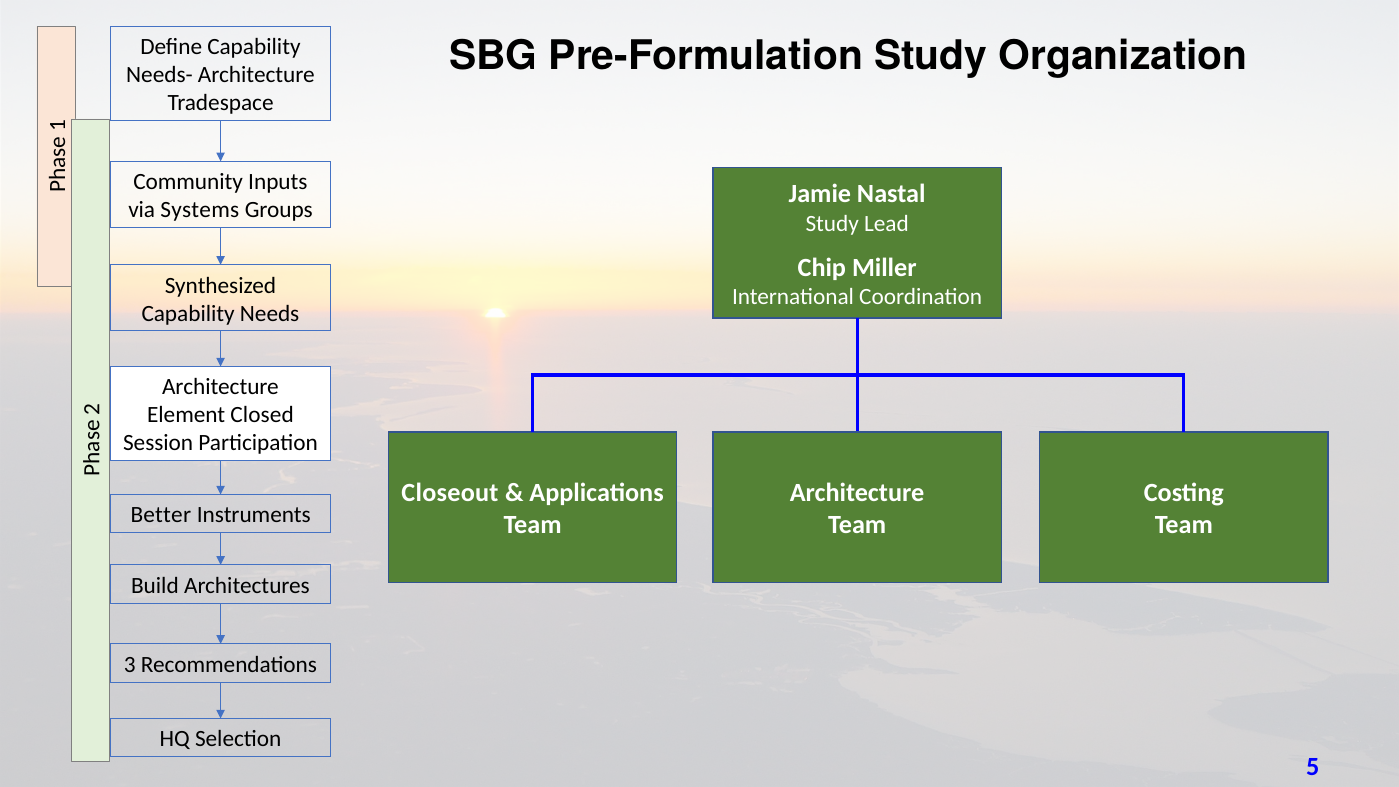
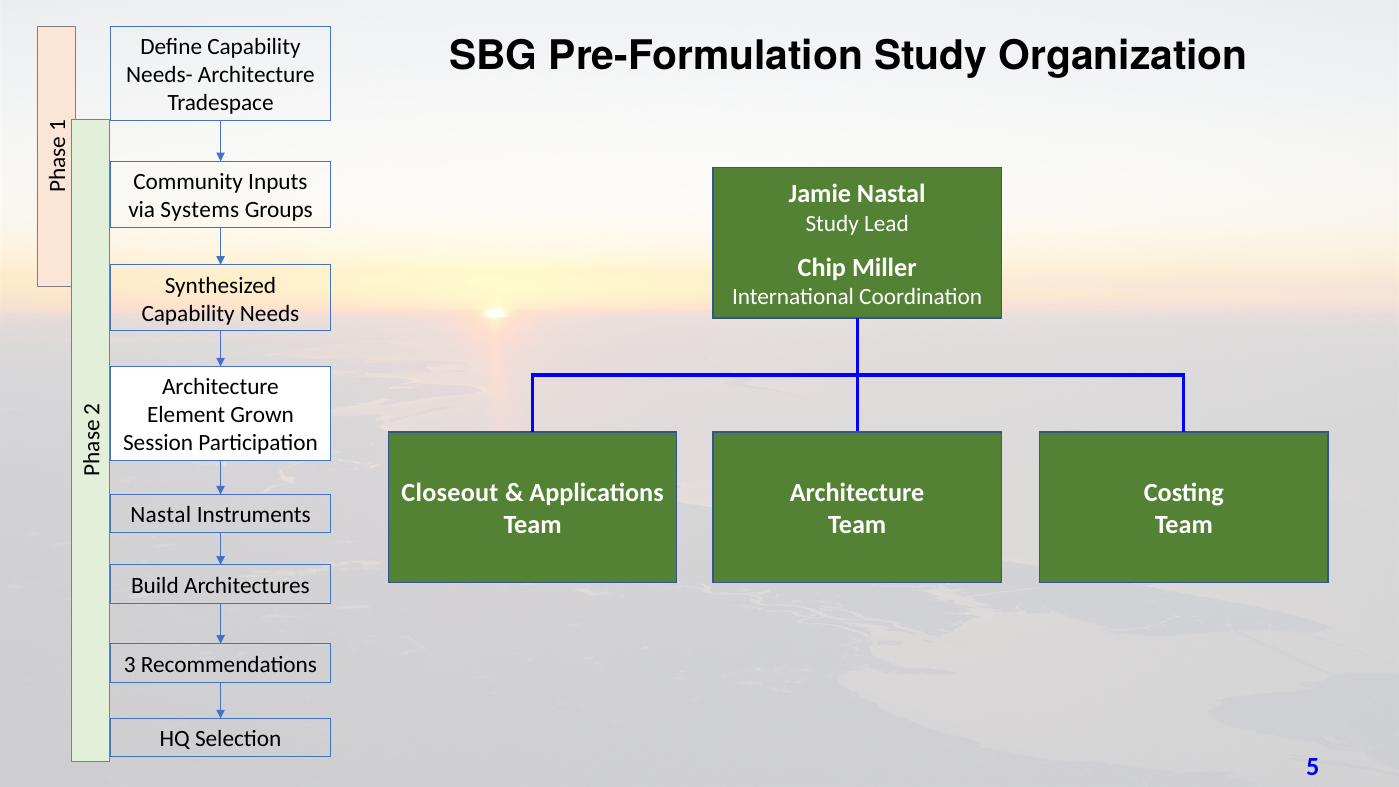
Closed: Closed -> Grown
Better at (161, 515): Better -> Nastal
